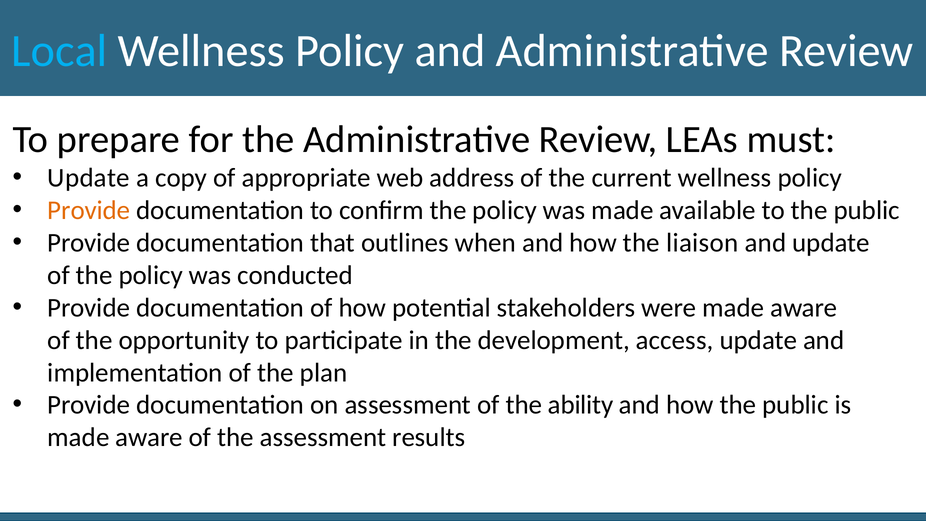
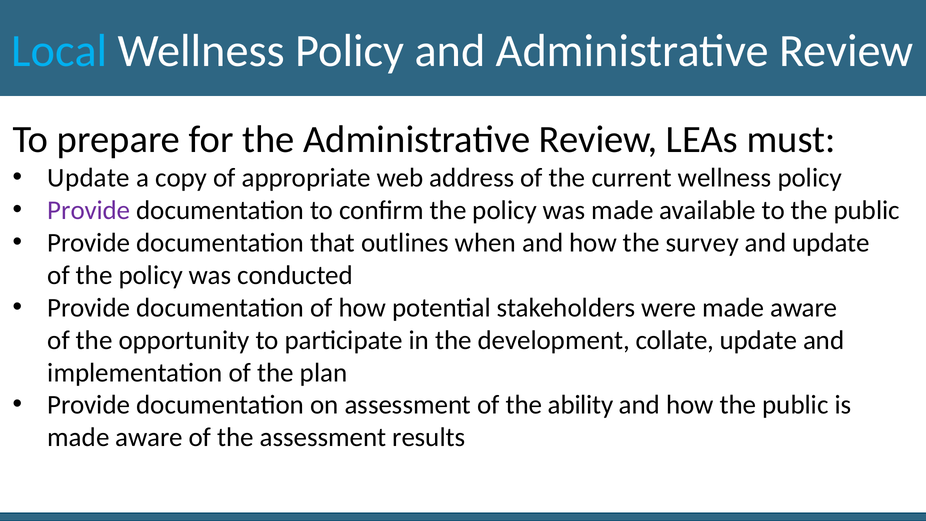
Provide at (89, 210) colour: orange -> purple
liaison: liaison -> survey
access: access -> collate
